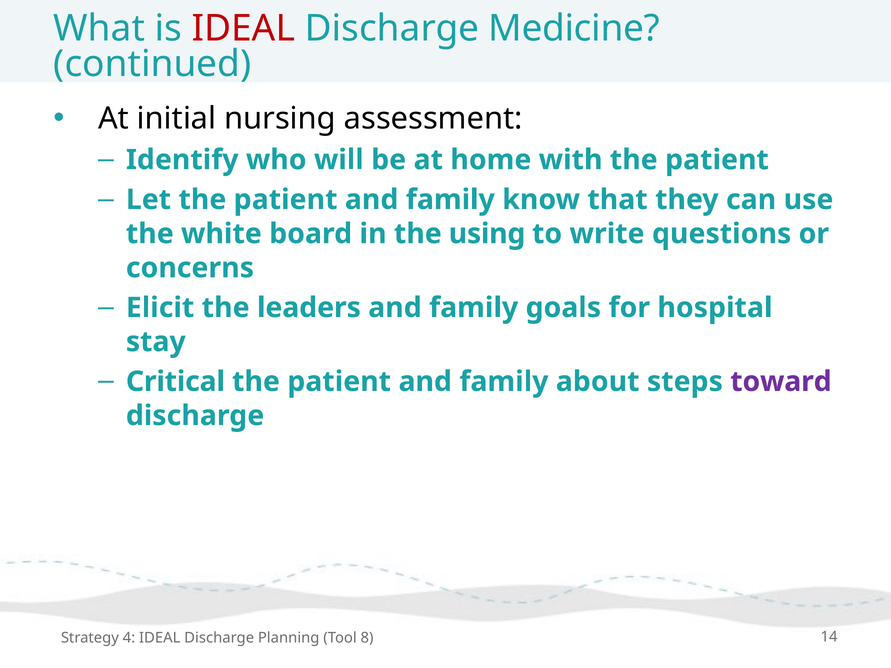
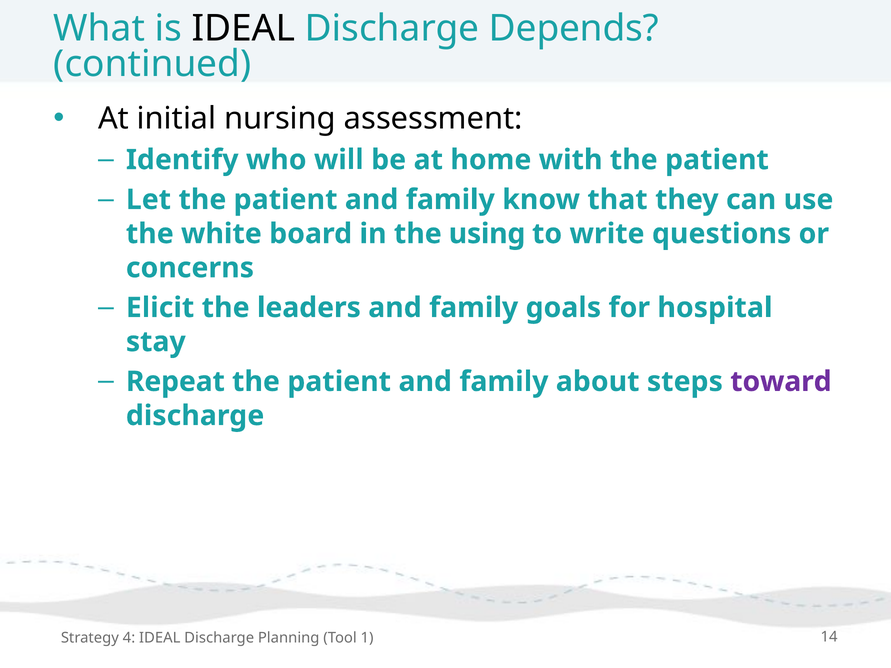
IDEAL at (243, 29) colour: red -> black
Medicine: Medicine -> Depends
Critical: Critical -> Repeat
8: 8 -> 1
